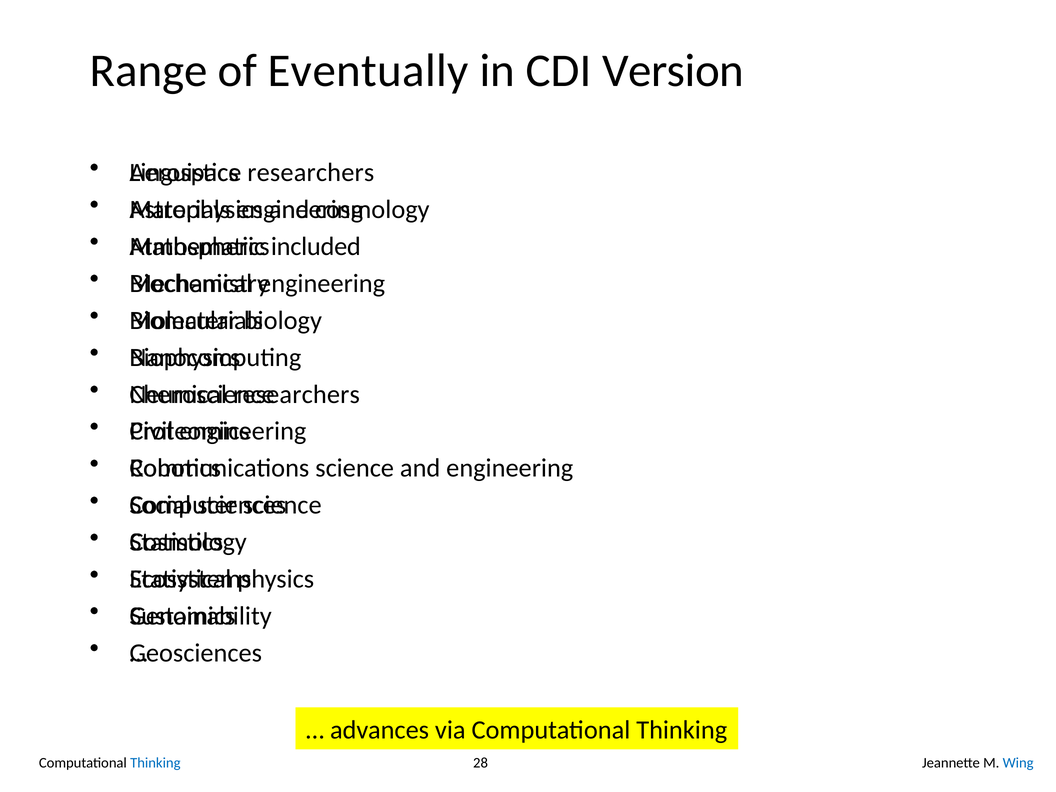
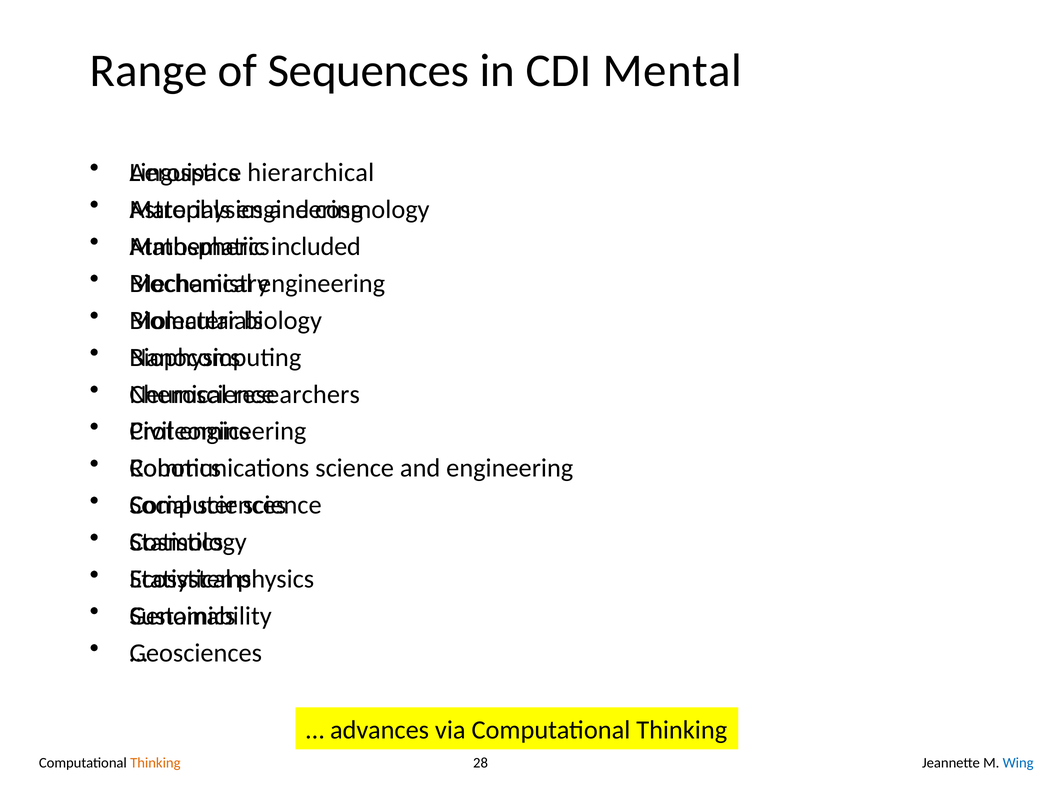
Eventually: Eventually -> Sequences
Version: Version -> Mental
researchers at (311, 173): researchers -> hierarchical
Thinking at (155, 763) colour: blue -> orange
